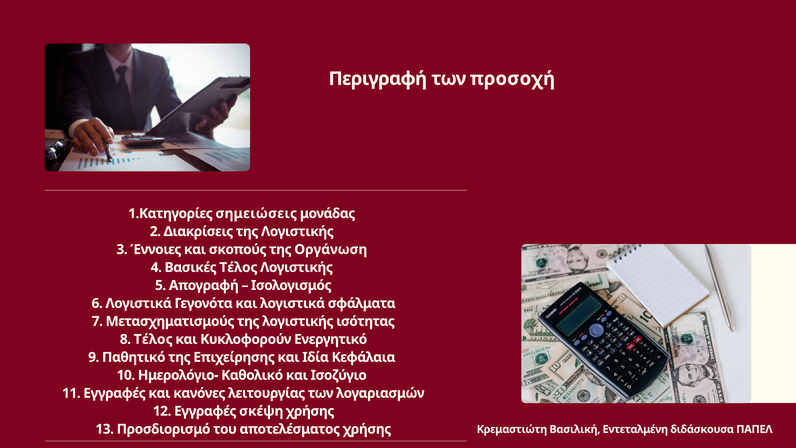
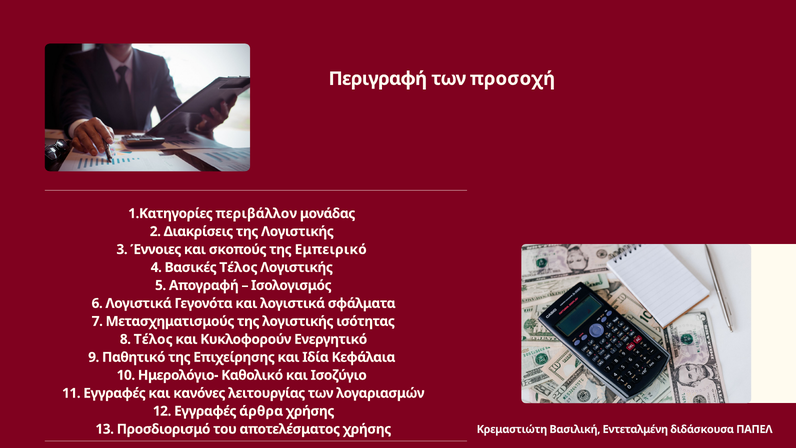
σημειώσεις: σημειώσεις -> περιβάλλον
Οργάνωση: Οργάνωση -> Εμπειρικό
σκέψη: σκέψη -> άρθρα
